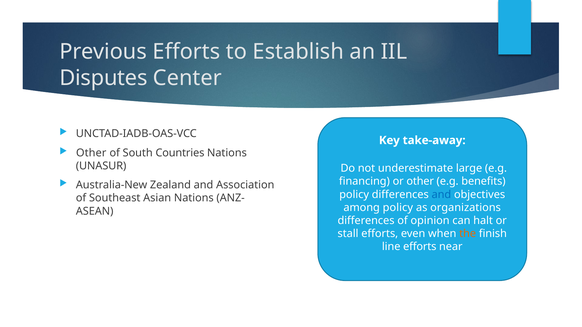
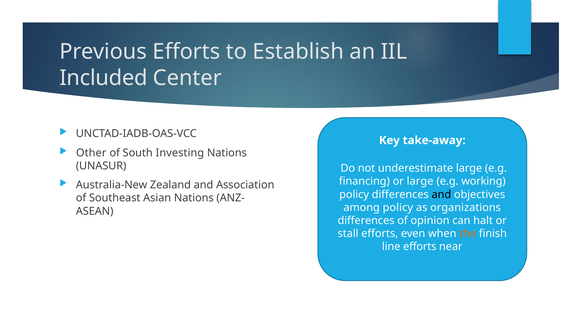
Disputes: Disputes -> Included
Countries: Countries -> Investing
or other: other -> large
benefits: benefits -> working
and at (441, 195) colour: blue -> black
